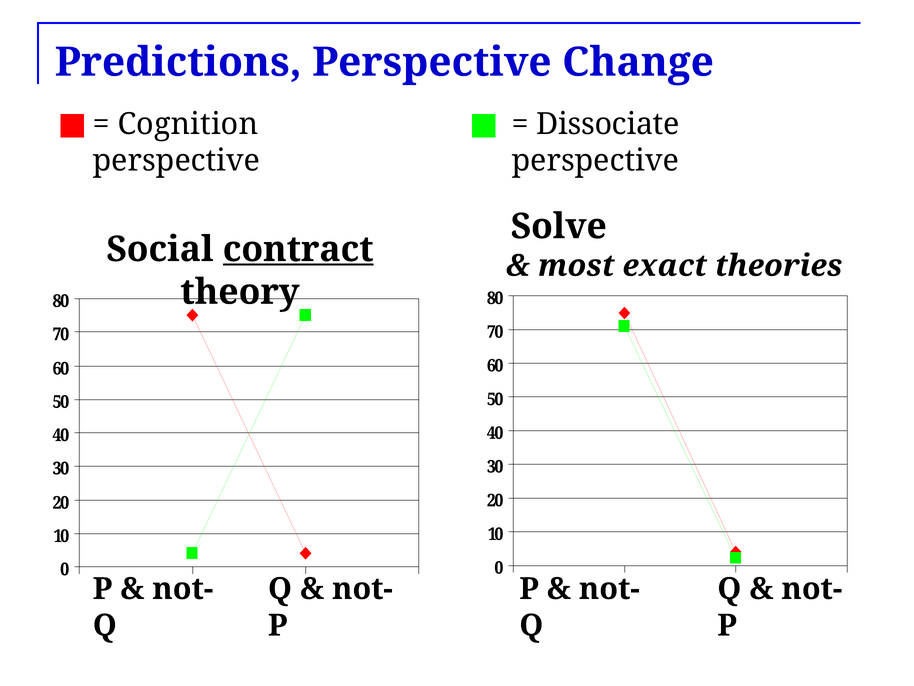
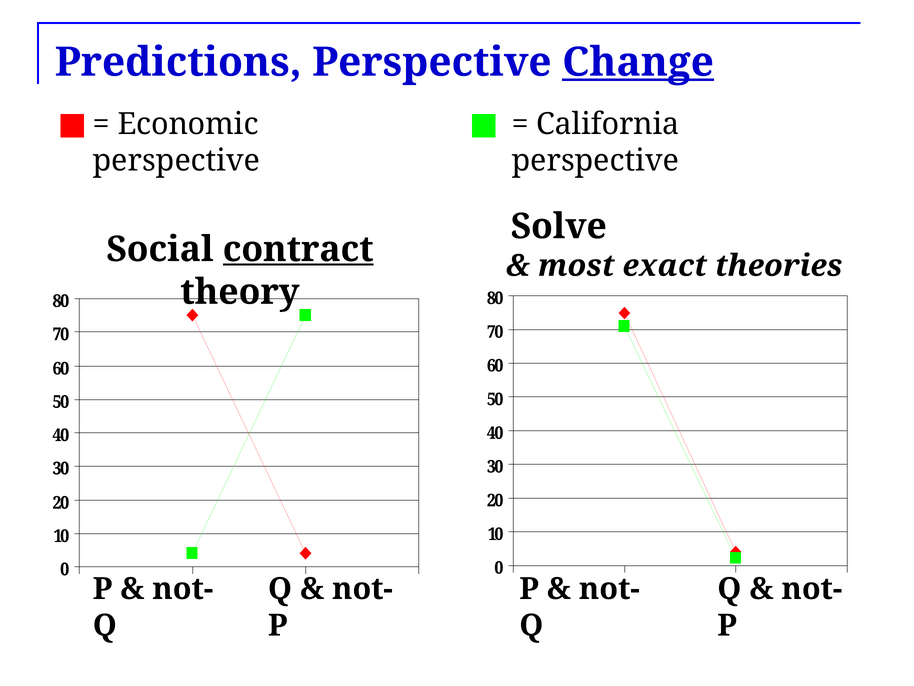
Change underline: none -> present
Cognition: Cognition -> Economic
Dissociate: Dissociate -> California
